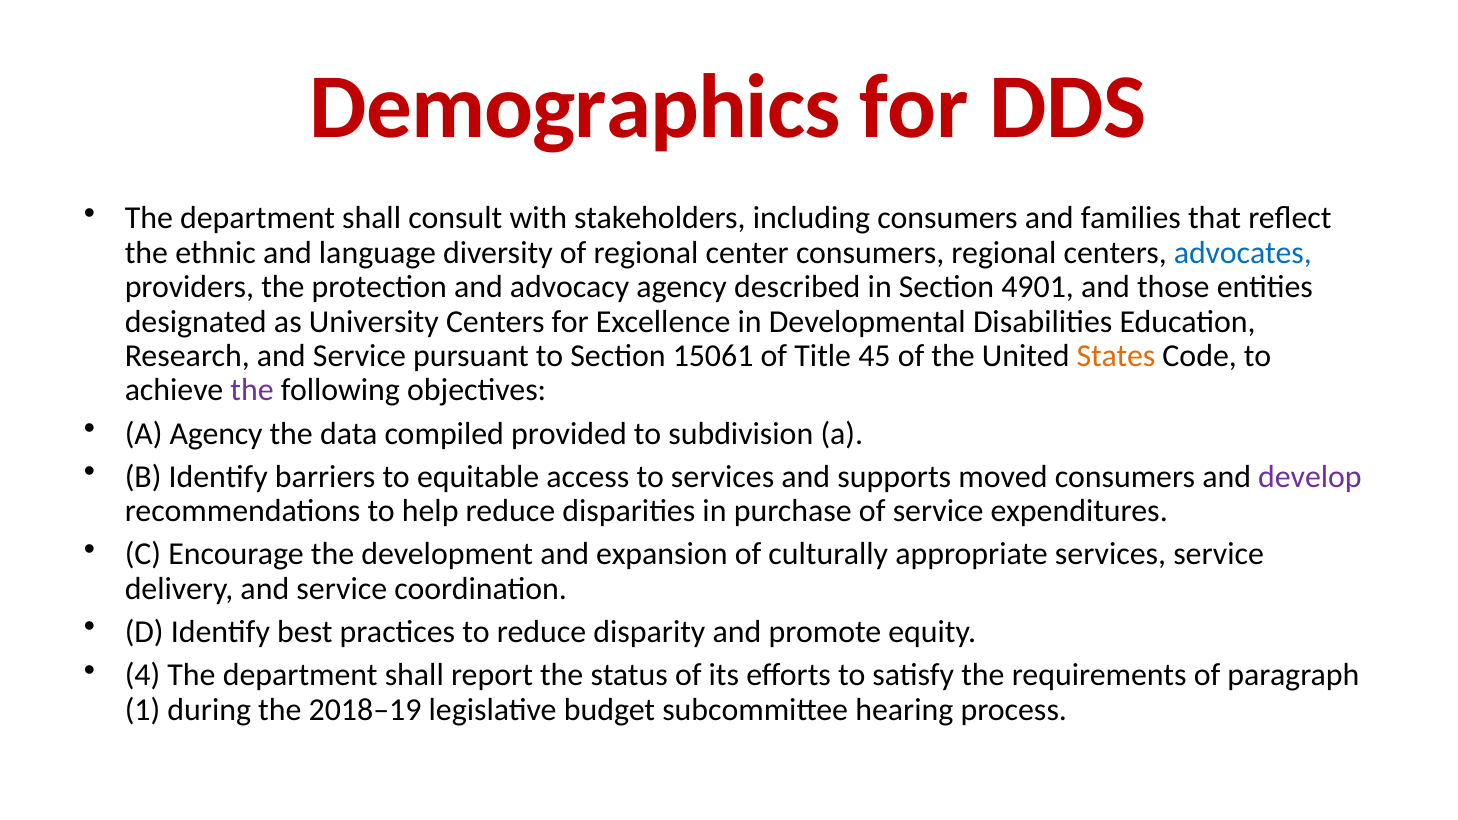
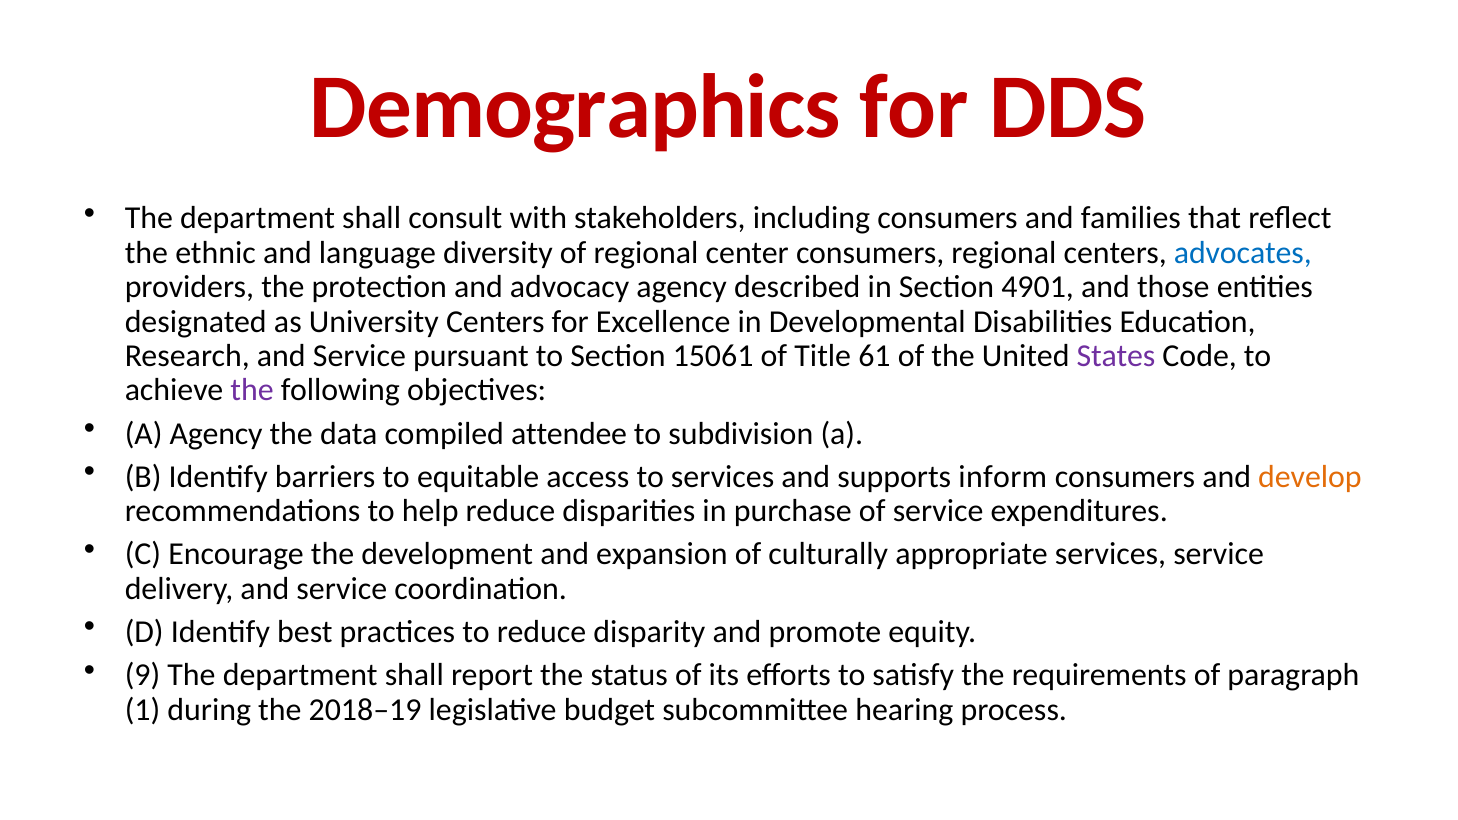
45: 45 -> 61
States colour: orange -> purple
provided: provided -> attendee
moved: moved -> inform
develop colour: purple -> orange
4: 4 -> 9
